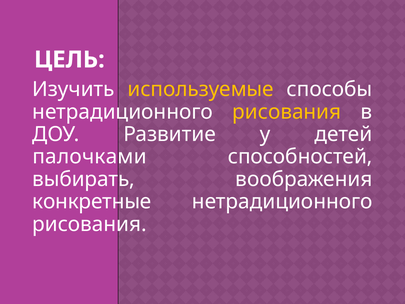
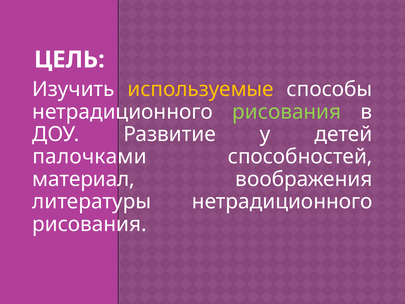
рисования at (287, 112) colour: yellow -> light green
выбирать: выбирать -> материал
конкретные: конкретные -> литературы
